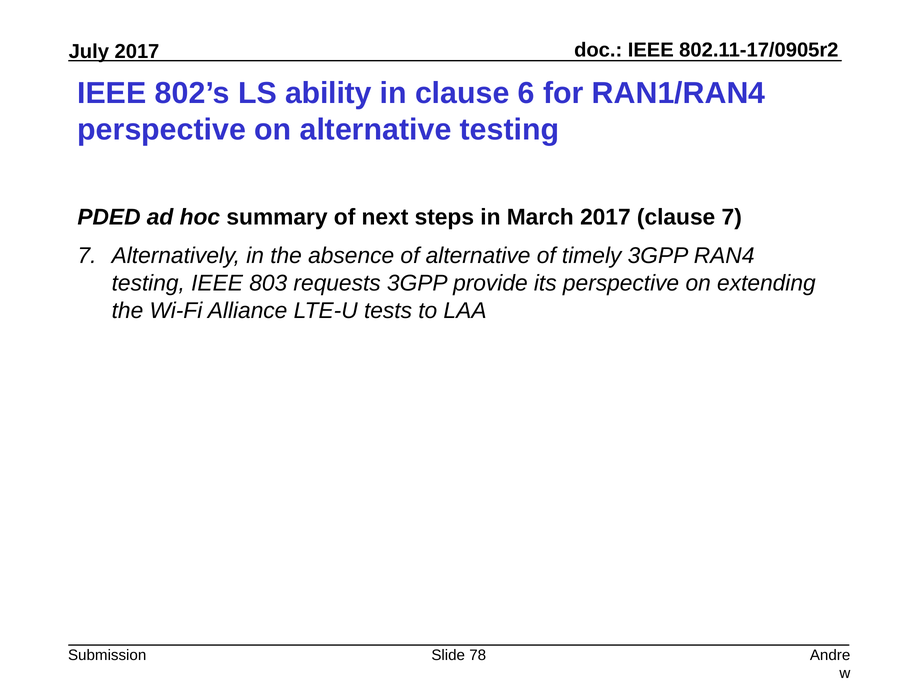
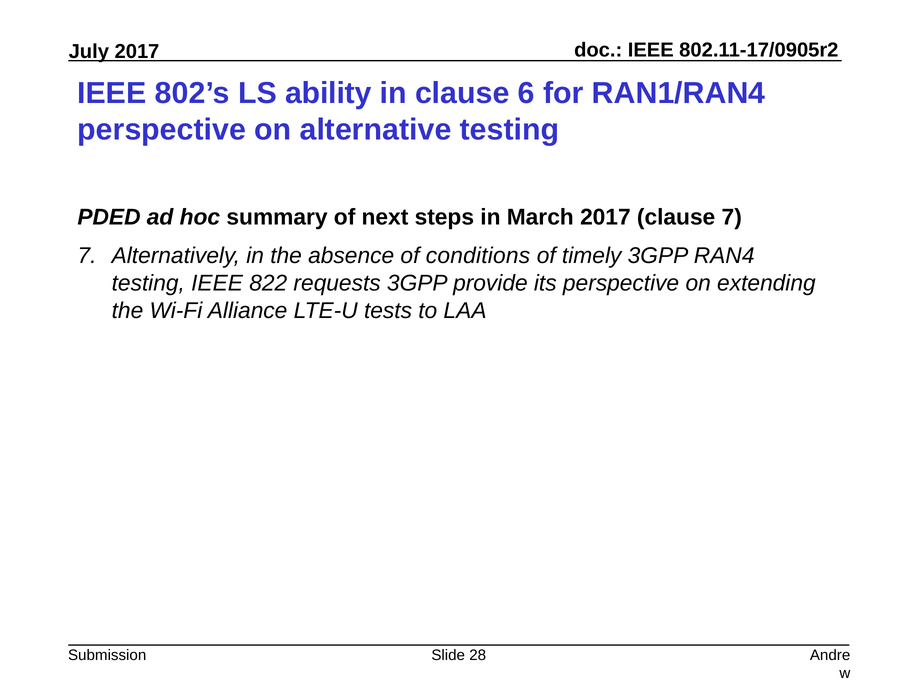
of alternative: alternative -> conditions
803: 803 -> 822
78: 78 -> 28
